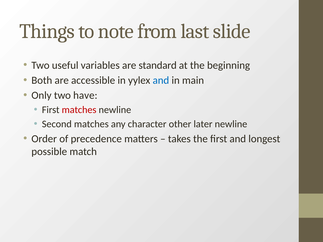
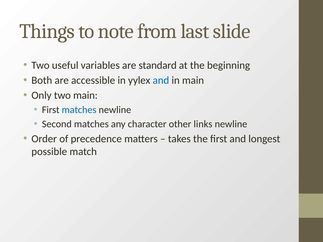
two have: have -> main
matches at (79, 110) colour: red -> blue
later: later -> links
